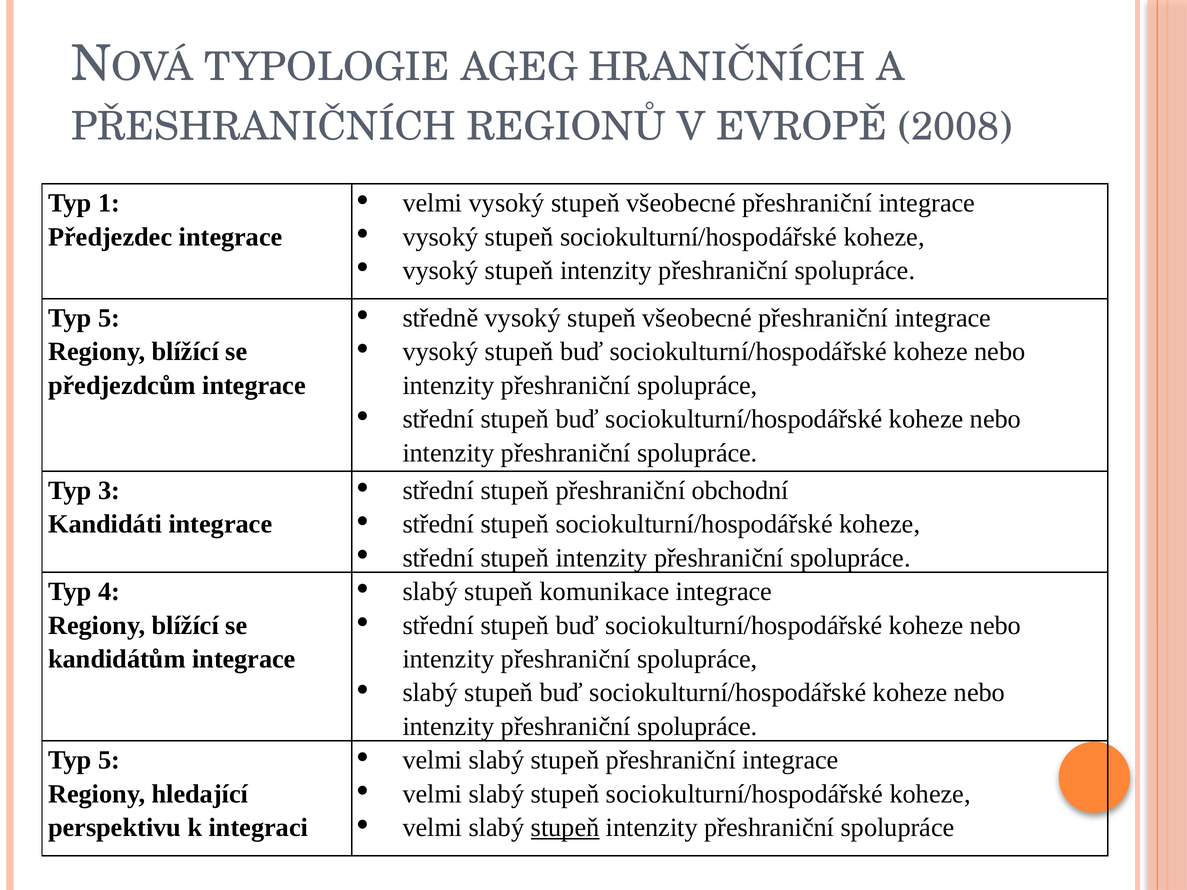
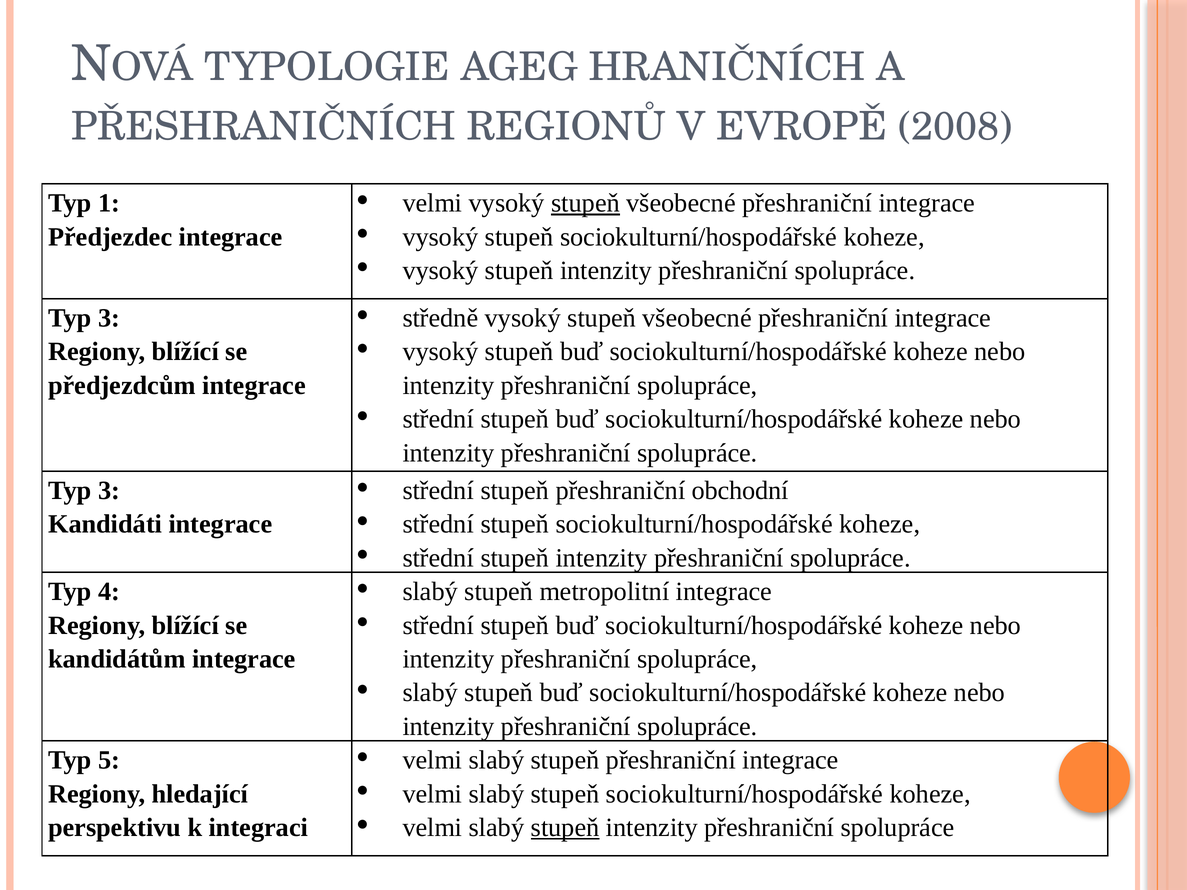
stupeň at (586, 203) underline: none -> present
5 at (109, 318): 5 -> 3
komunikace: komunikace -> metropolitní
